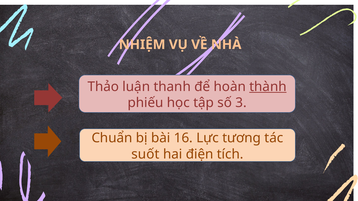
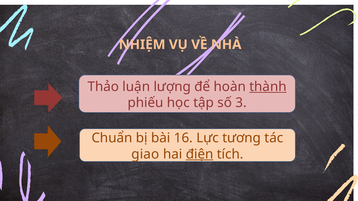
thanh: thanh -> lượng
suốt: suốt -> giao
điện underline: none -> present
